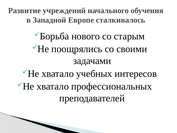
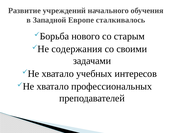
поощрялись: поощрялись -> содержания
